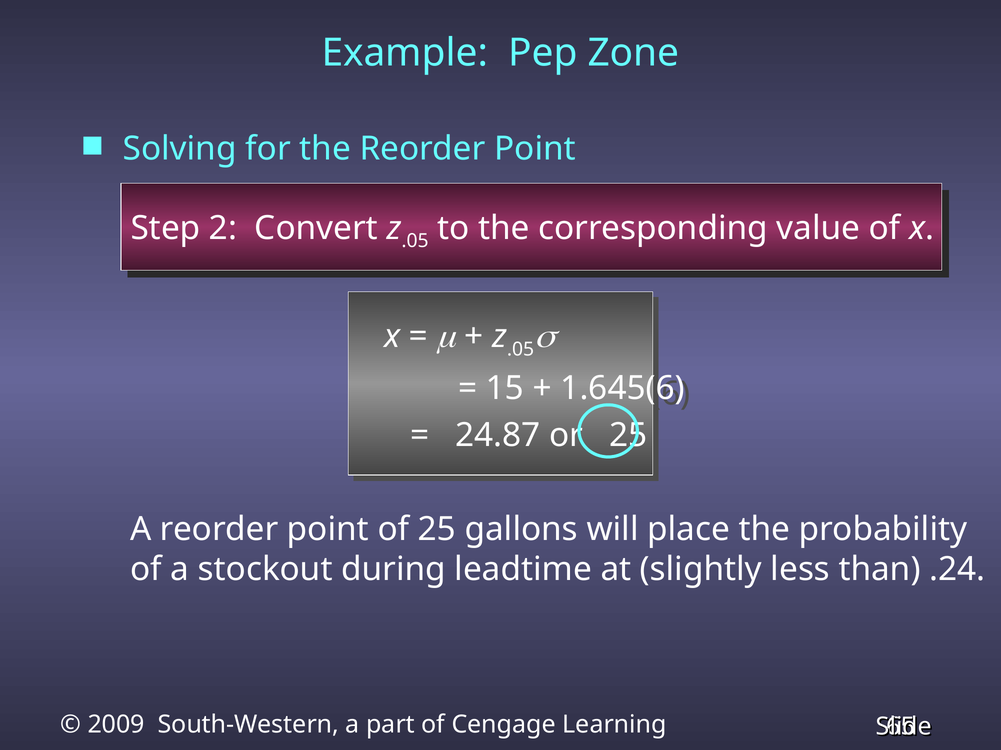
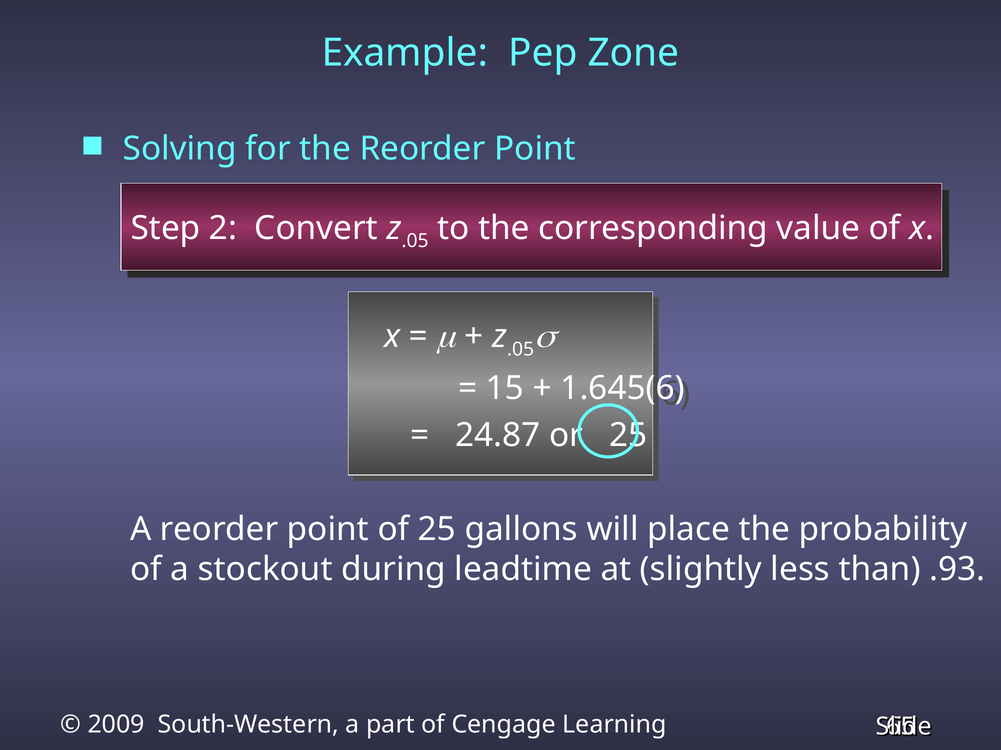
.24: .24 -> .93
